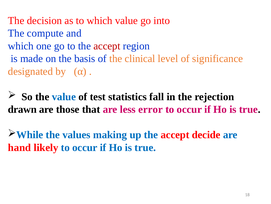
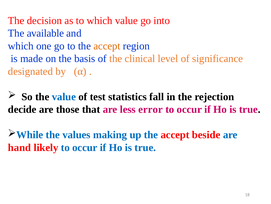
compute: compute -> available
accept at (107, 46) colour: red -> orange
drawn: drawn -> decide
decide: decide -> beside
